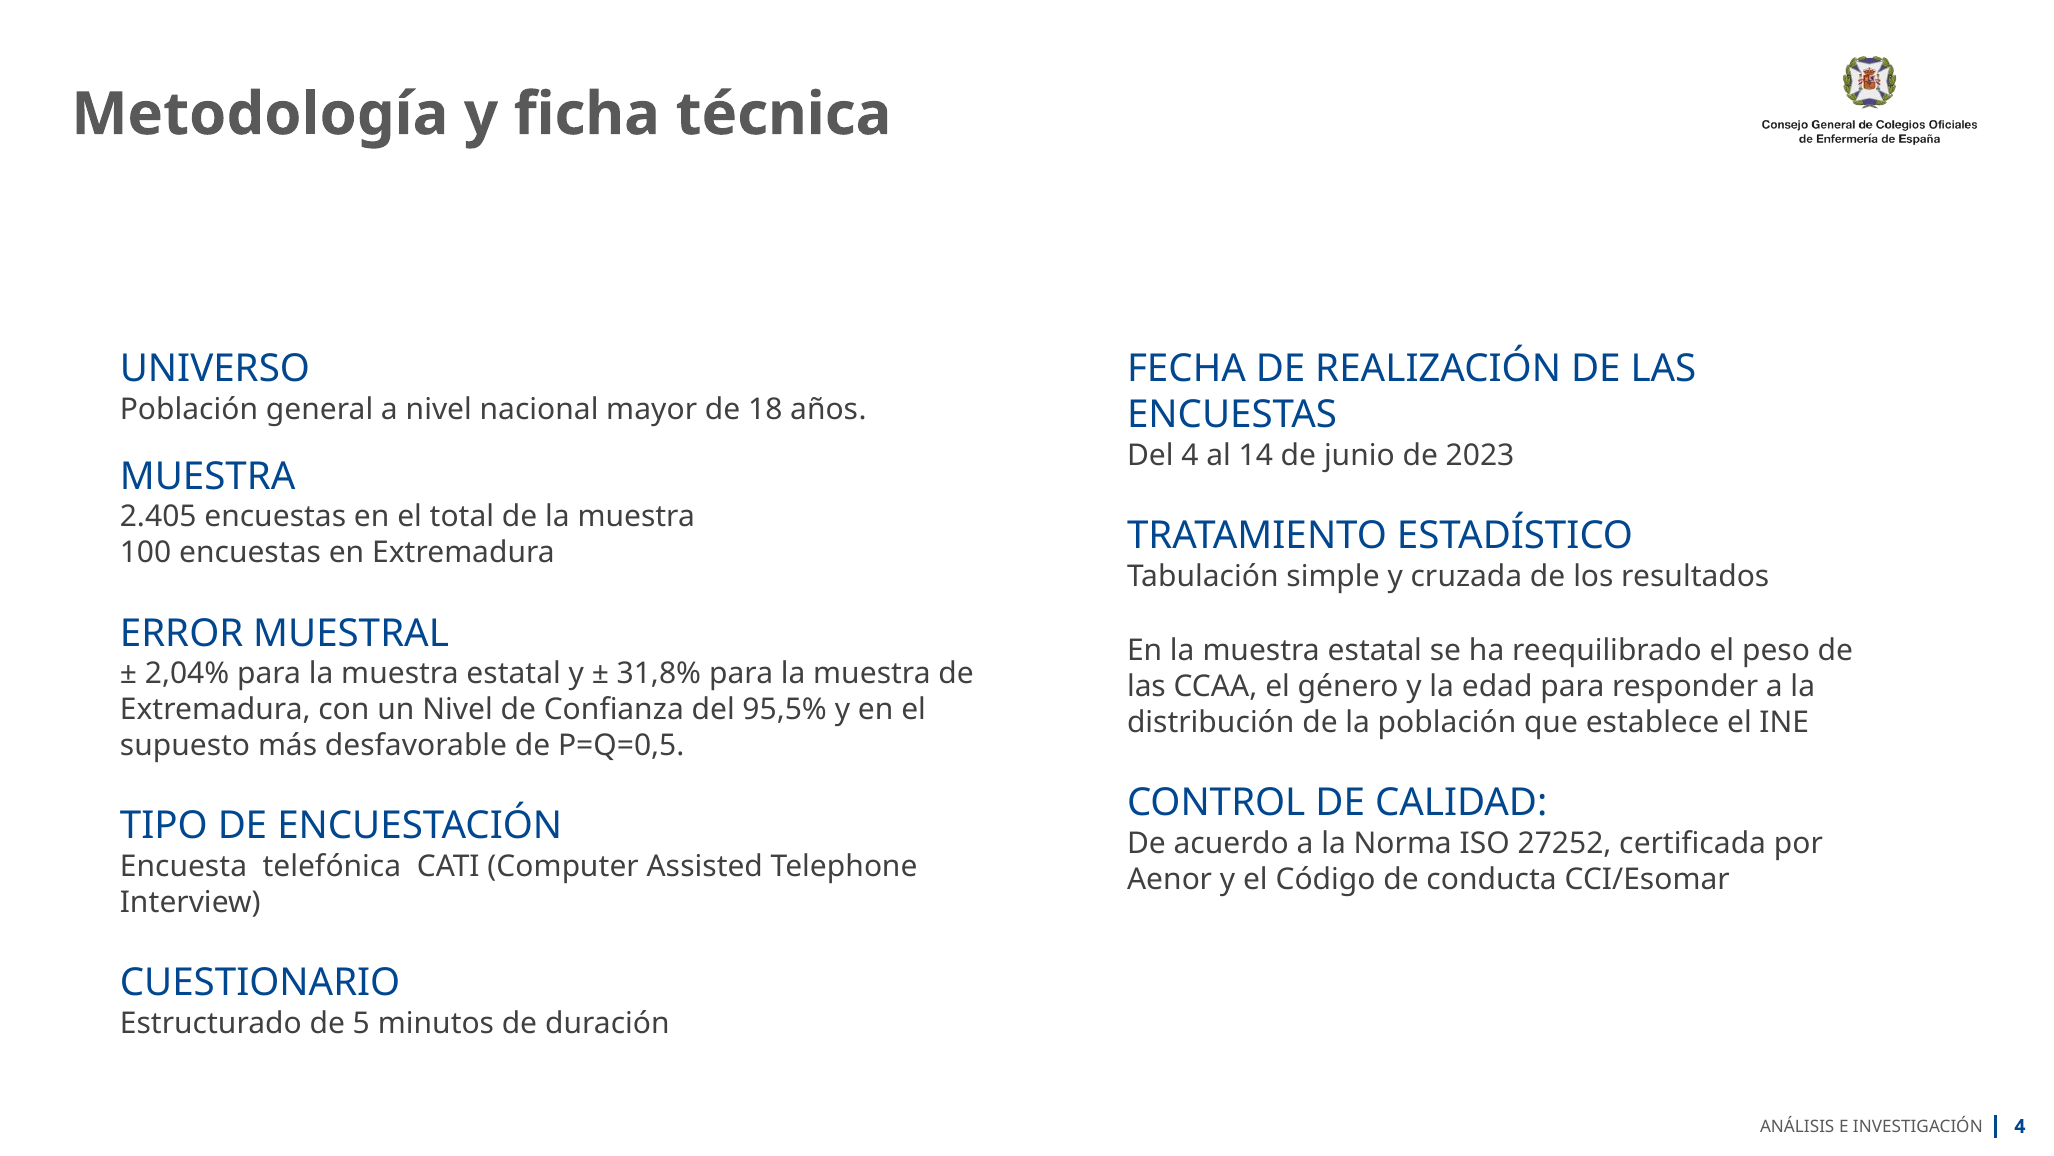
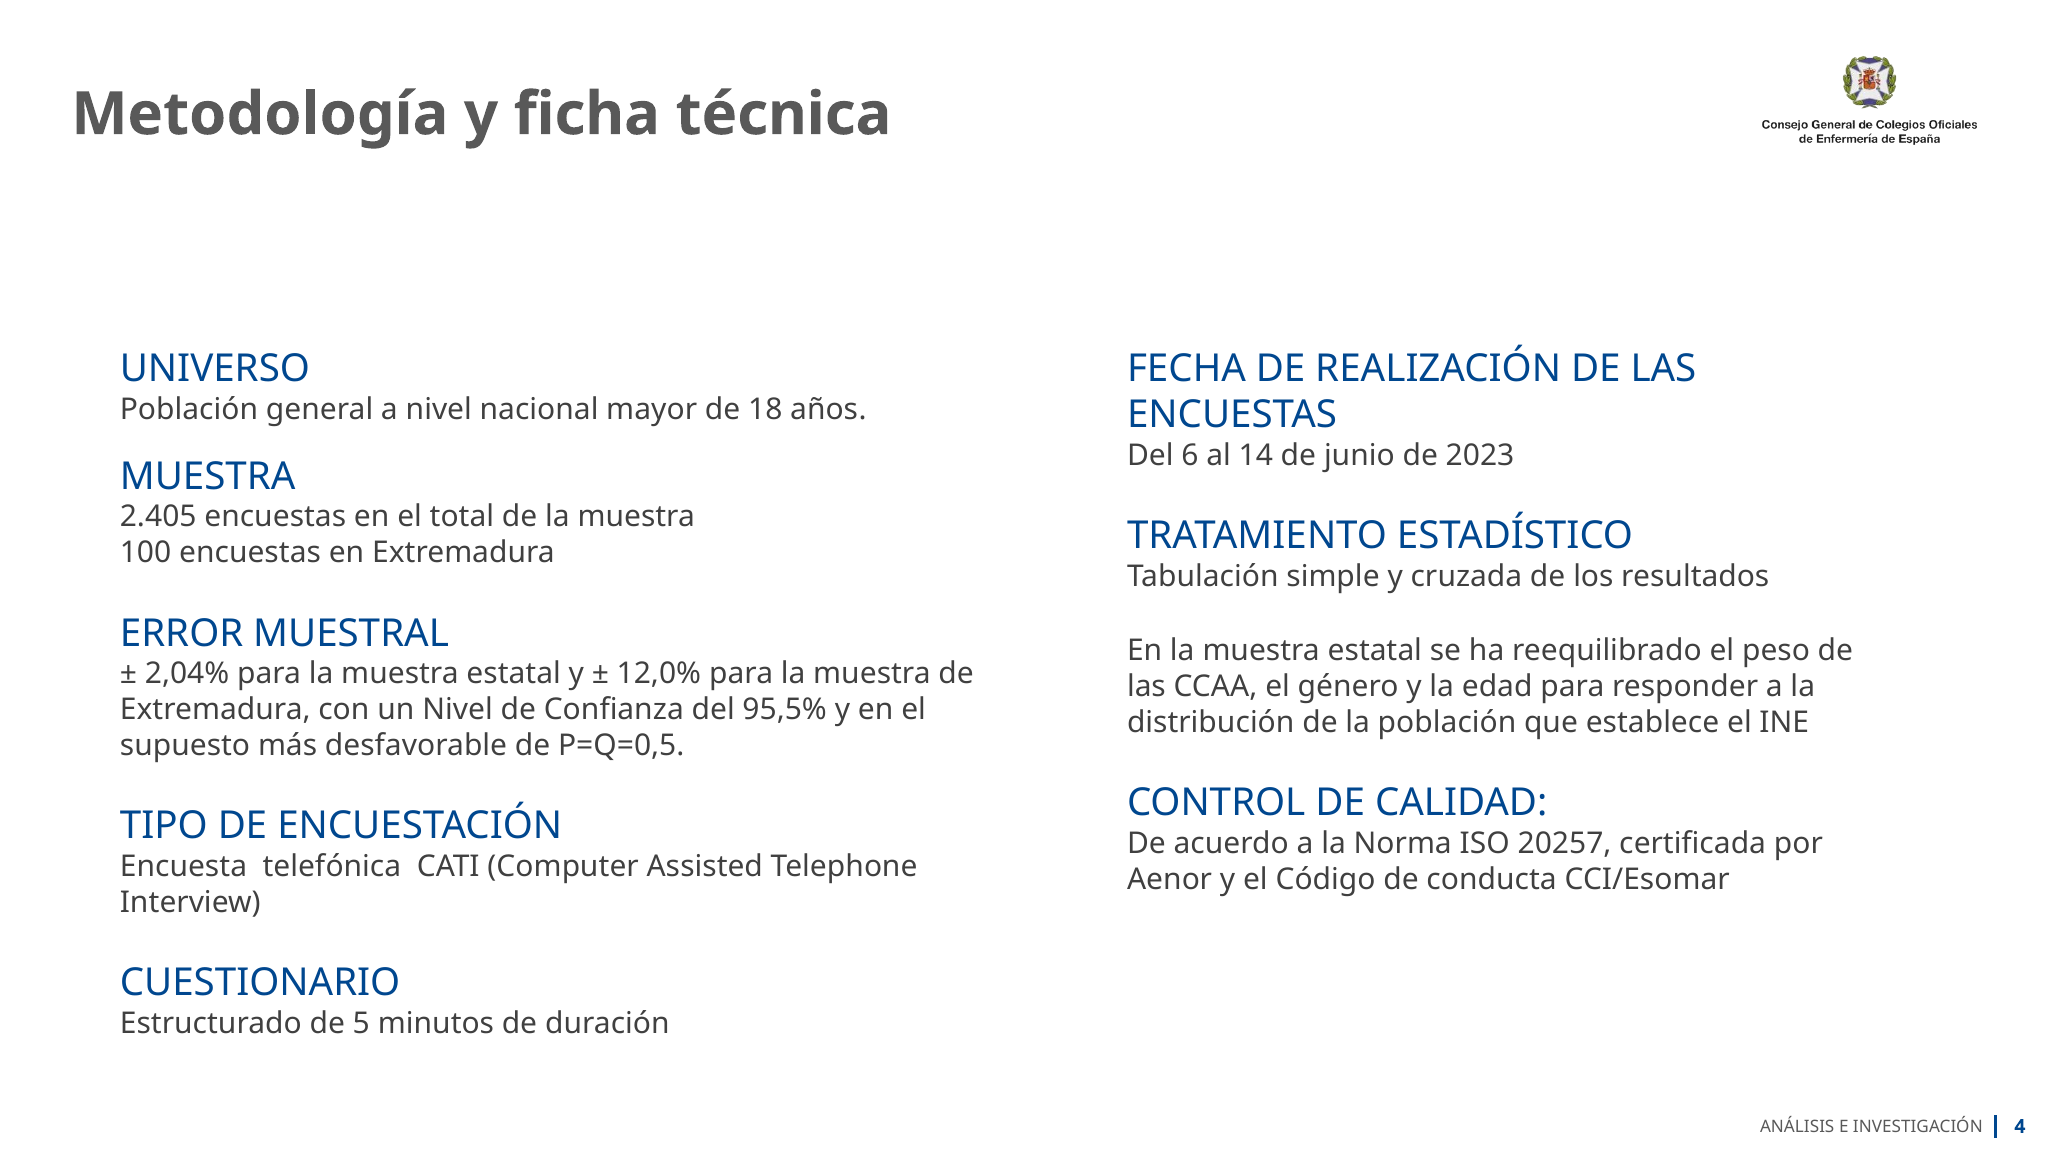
Del 4: 4 -> 6
31,8%: 31,8% -> 12,0%
27252: 27252 -> 20257
